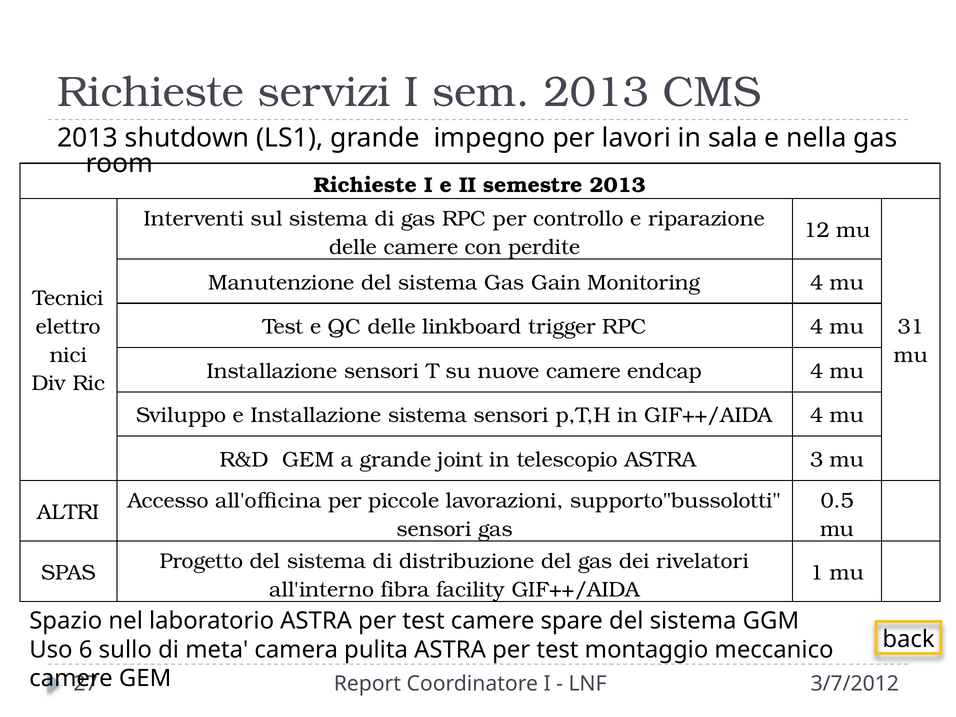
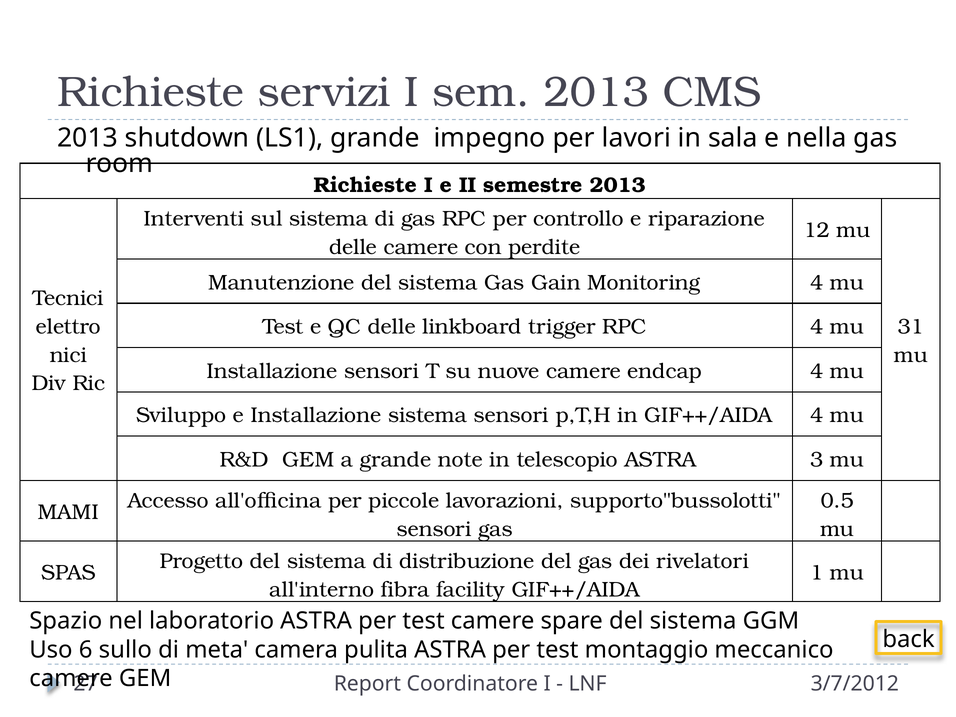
joint: joint -> note
ALTRI: ALTRI -> MAMI
